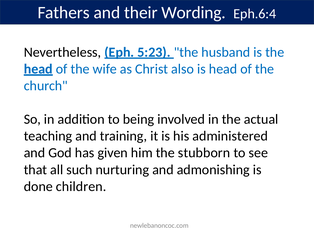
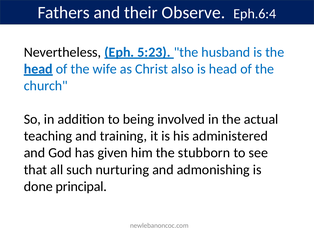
Wording: Wording -> Observe
children: children -> principal
